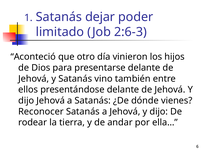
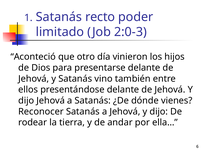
dejar: dejar -> recto
2:6-3: 2:6-3 -> 2:0-3
